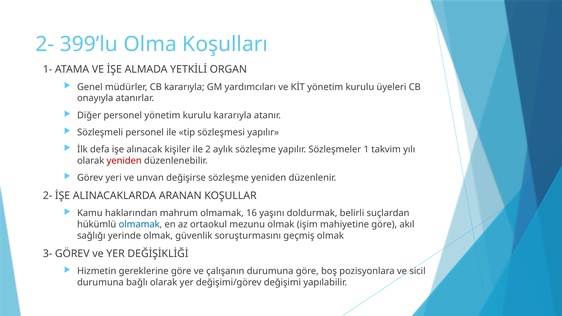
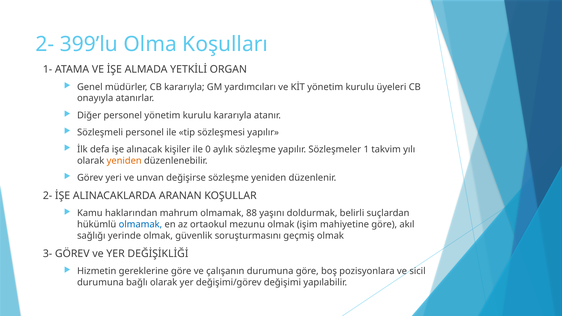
2: 2 -> 0
yeniden at (124, 161) colour: red -> orange
16: 16 -> 88
